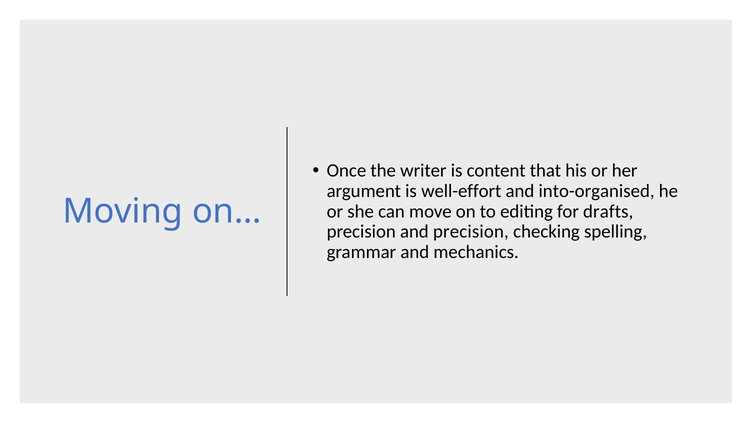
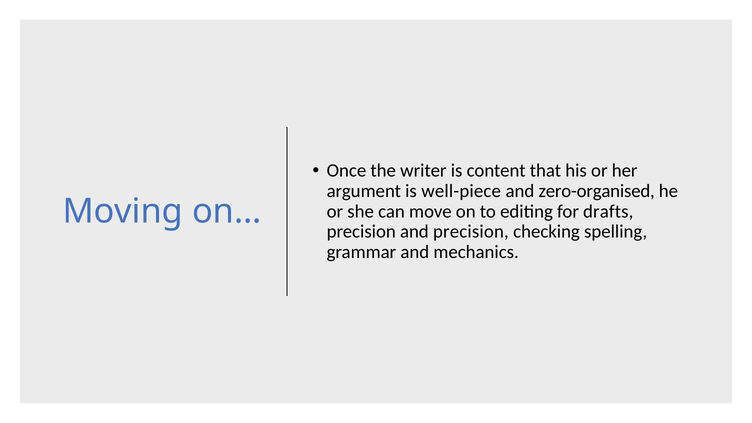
well-effort: well-effort -> well-piece
into-organised: into-organised -> zero-organised
